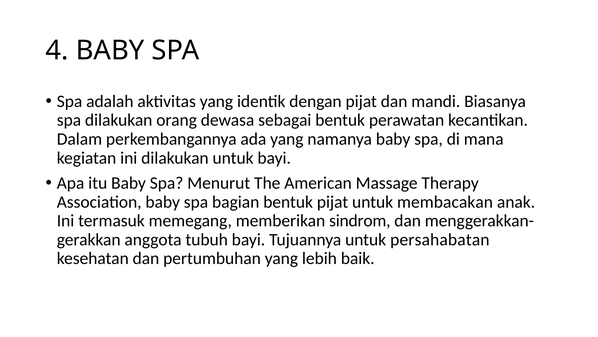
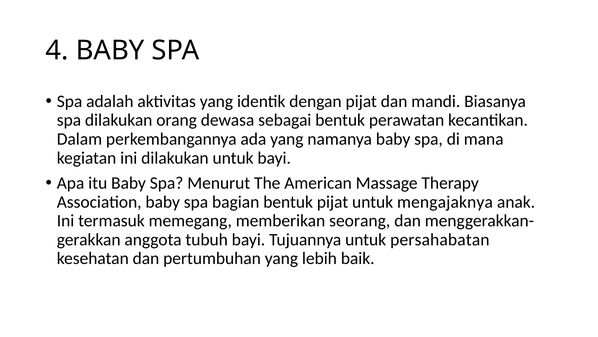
membacakan: membacakan -> mengajaknya
sindrom: sindrom -> seorang
